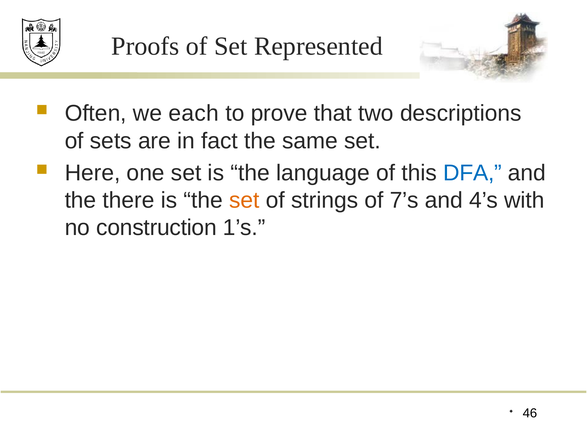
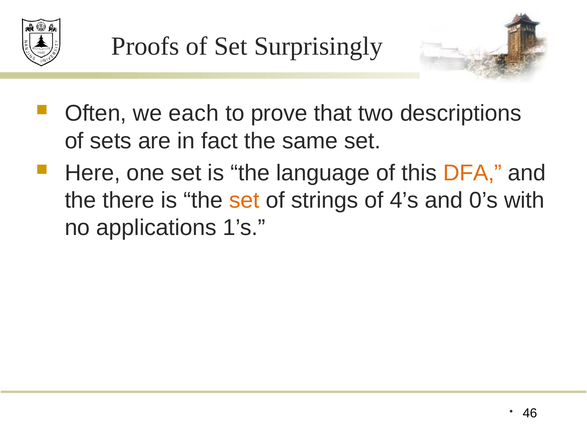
Represented: Represented -> Surprisingly
DFA colour: blue -> orange
7’s: 7’s -> 4’s
4’s: 4’s -> 0’s
construction: construction -> applications
